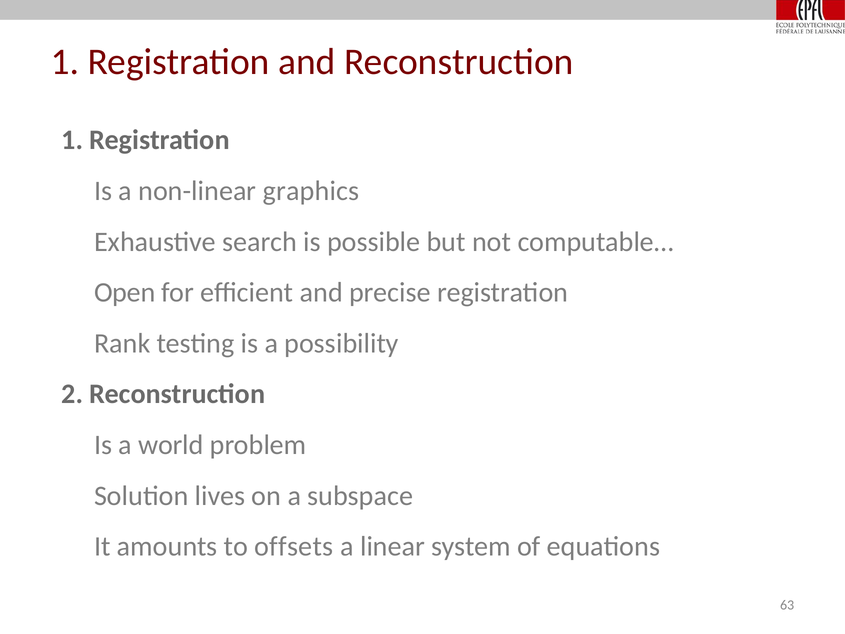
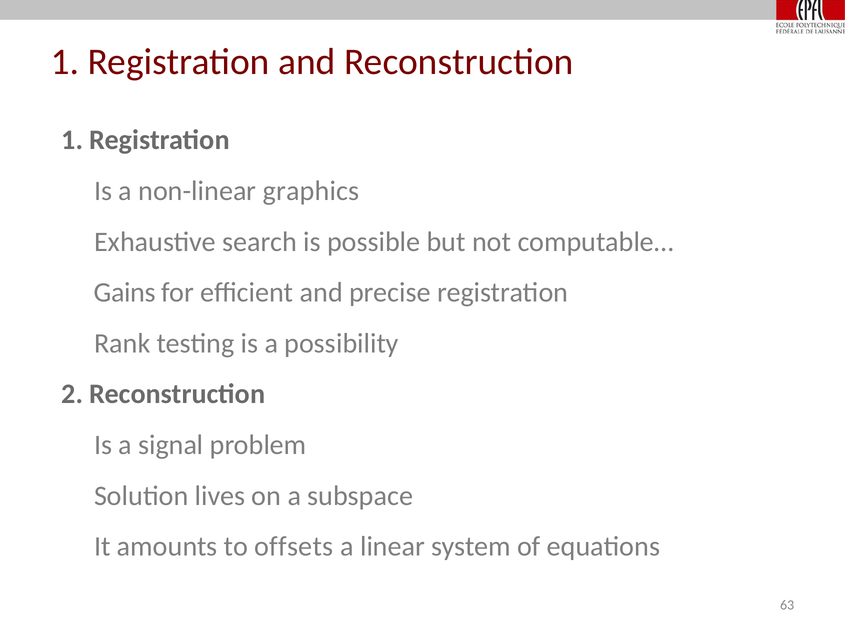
Open: Open -> Gains
world: world -> signal
